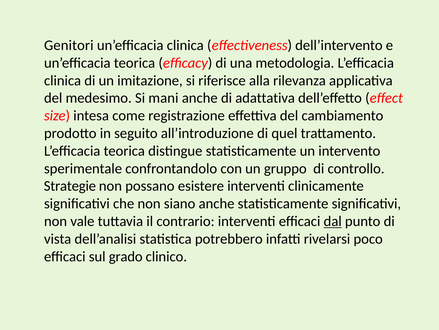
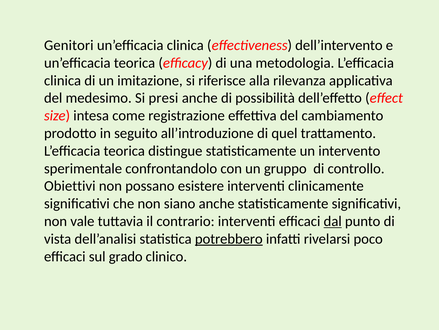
mani: mani -> presi
adattativa: adattativa -> possibilità
Strategie: Strategie -> Obiettivi
potrebbero underline: none -> present
